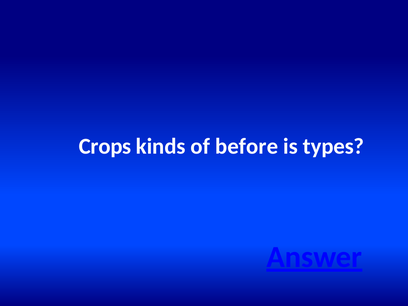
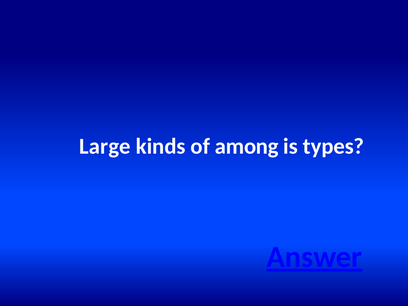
Crops: Crops -> Large
before: before -> among
